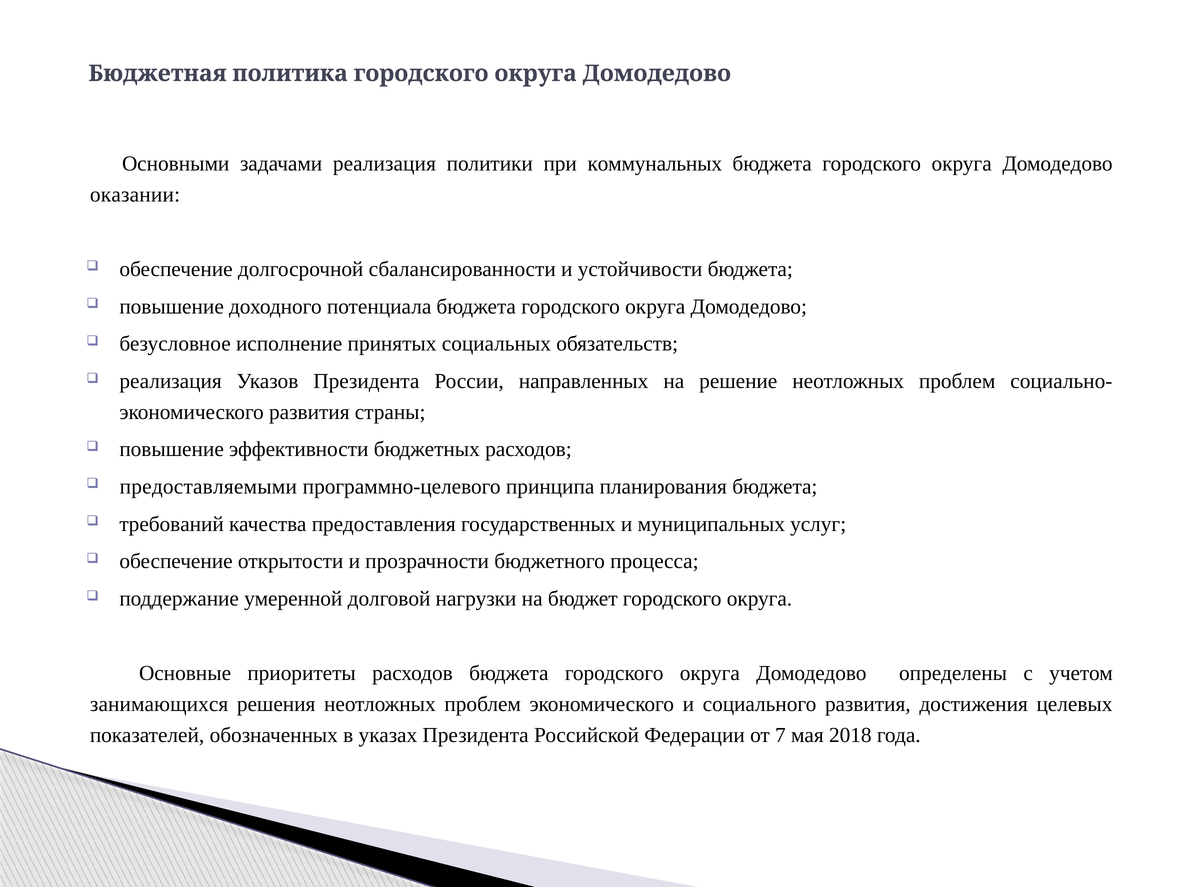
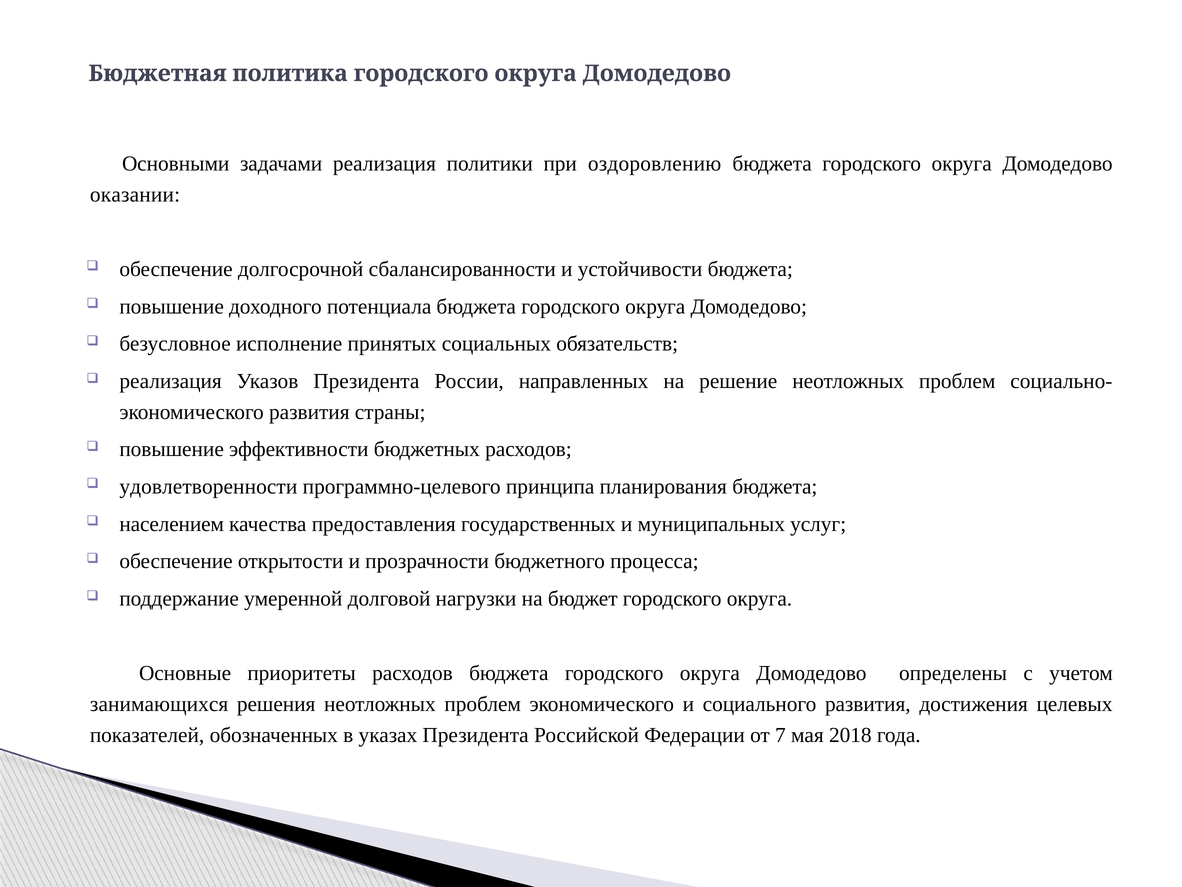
коммунальных: коммунальных -> оздоровлению
предоставляемыми: предоставляемыми -> удовлетворенности
требований: требований -> населением
